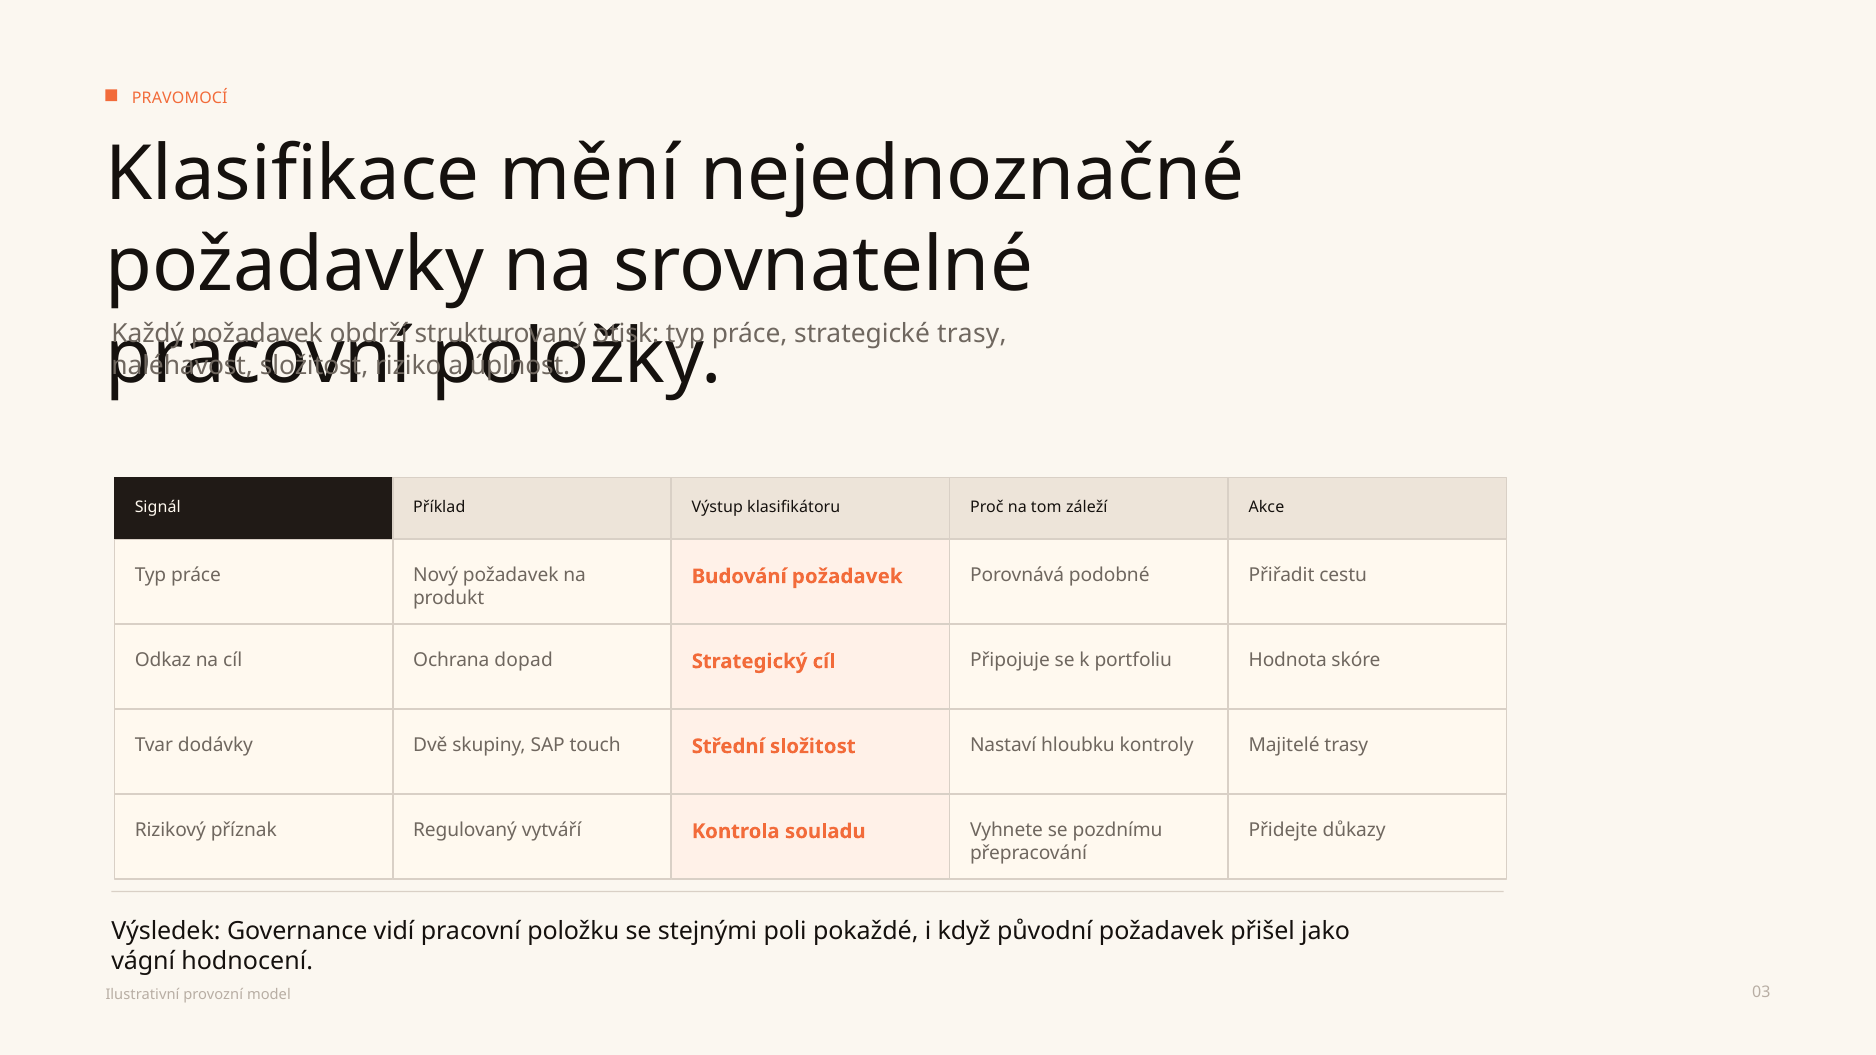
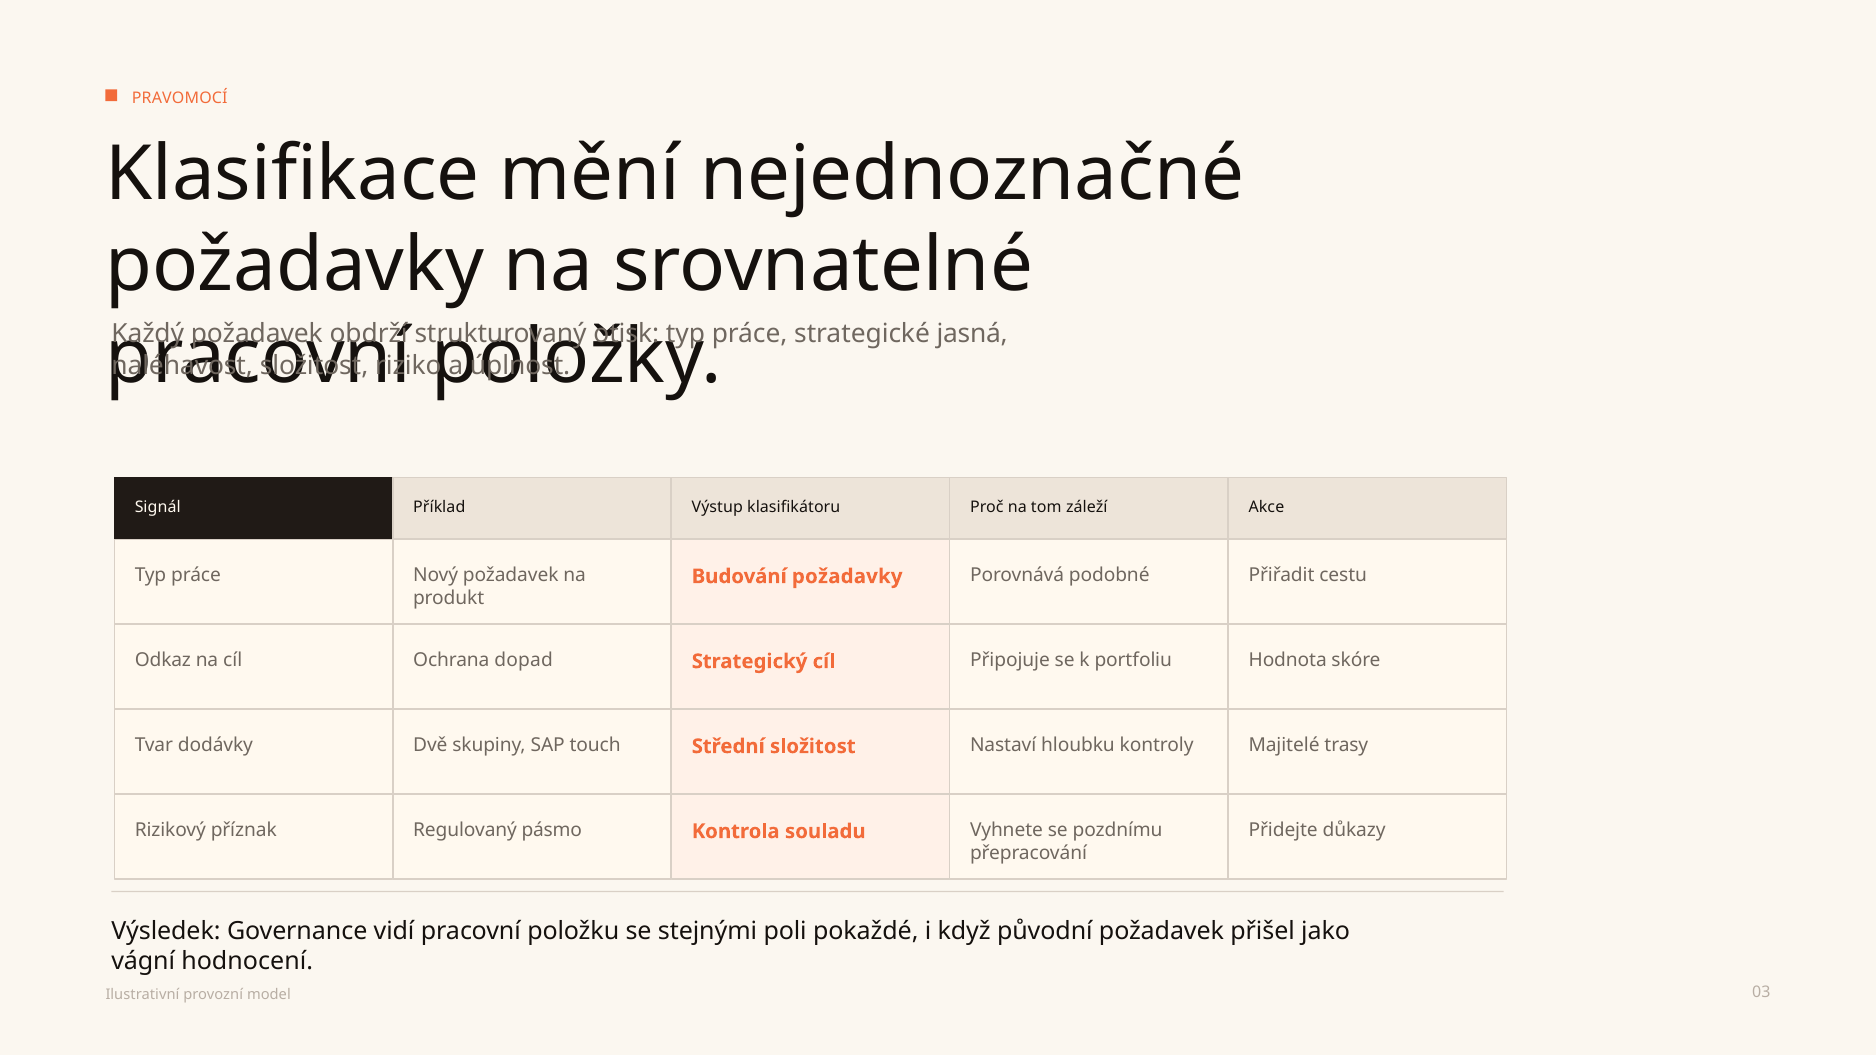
strategické trasy: trasy -> jasná
Budování požadavek: požadavek -> požadavky
vytváří: vytváří -> pásmo
